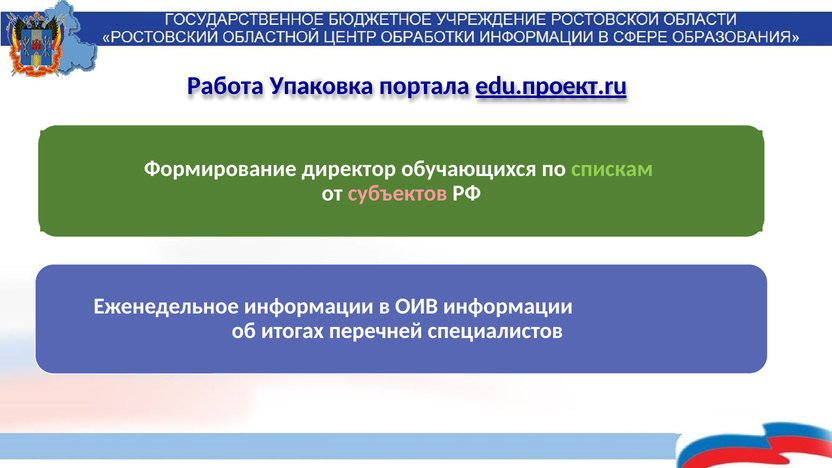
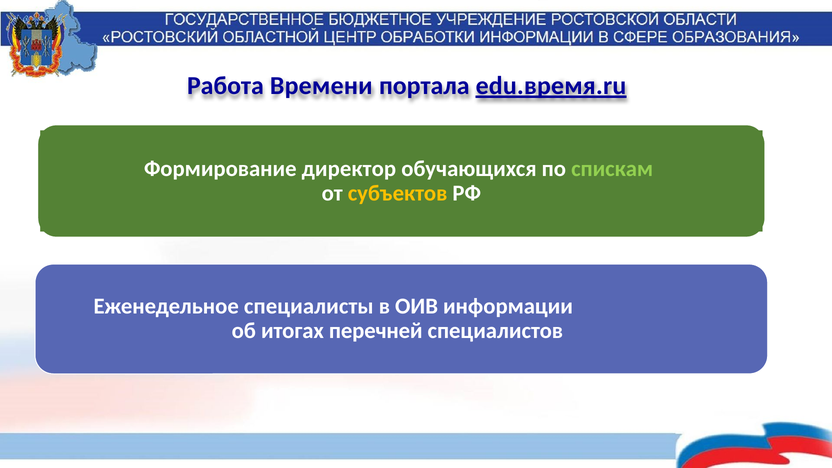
Упаковка: Упаковка -> Времени
edu.проект.ru: edu.проект.ru -> edu.время.ru
субъектов colour: pink -> yellow
Еженедельное информации: информации -> специалисты
